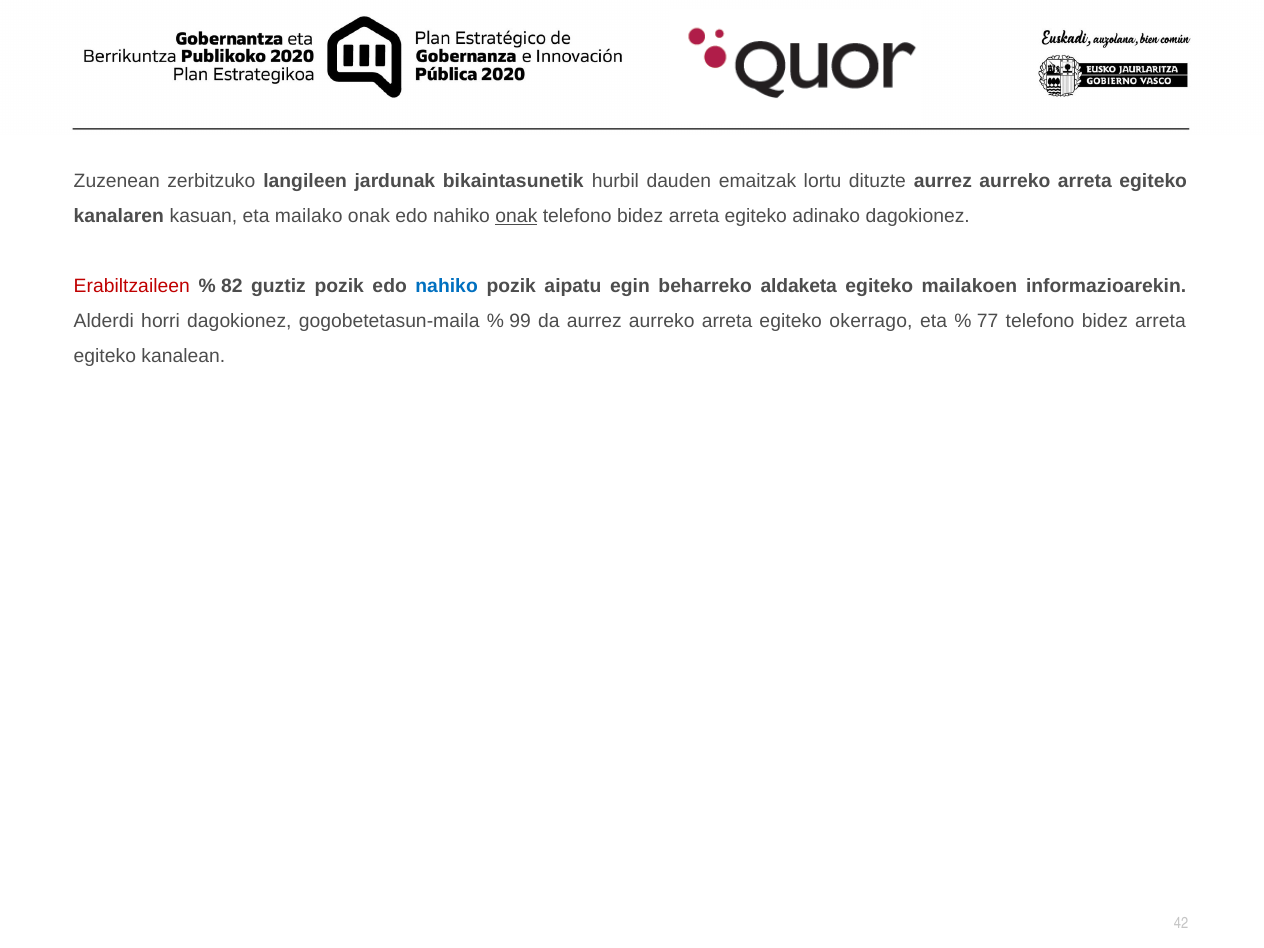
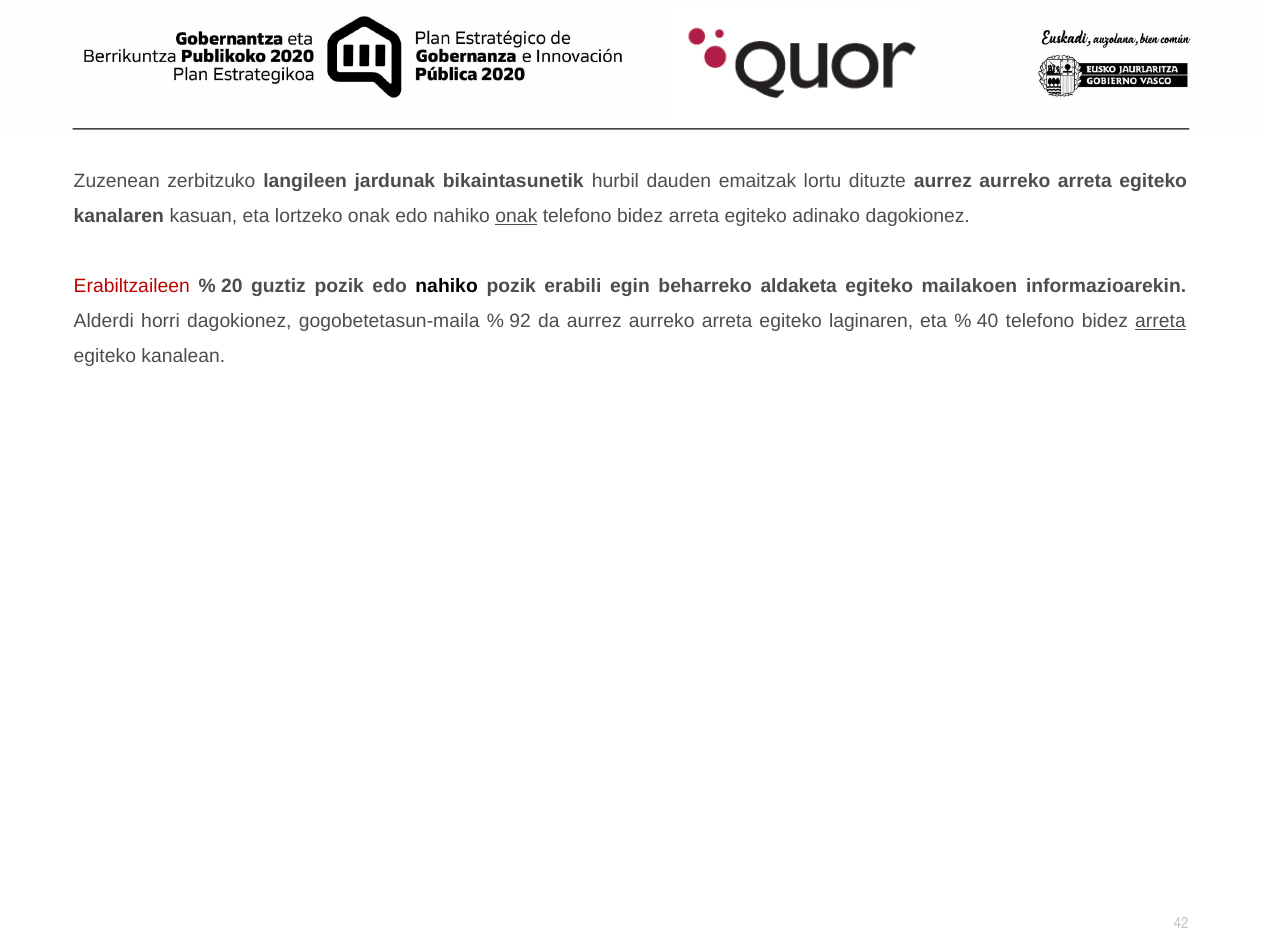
mailako: mailako -> lortzeko
82: 82 -> 20
nahiko at (447, 286) colour: blue -> black
aipatu: aipatu -> erabili
99: 99 -> 92
okerrago: okerrago -> laginaren
77: 77 -> 40
arreta at (1160, 321) underline: none -> present
